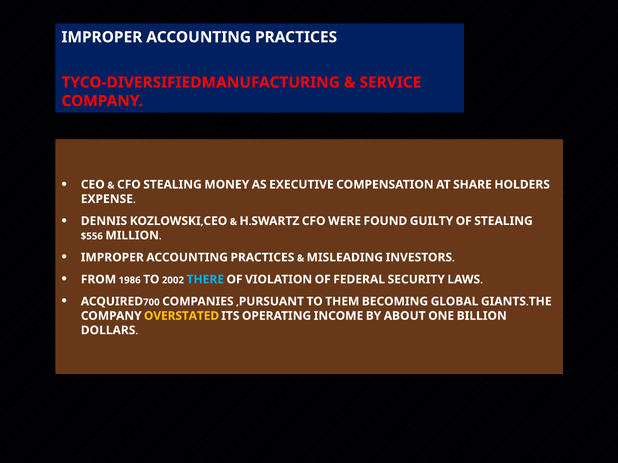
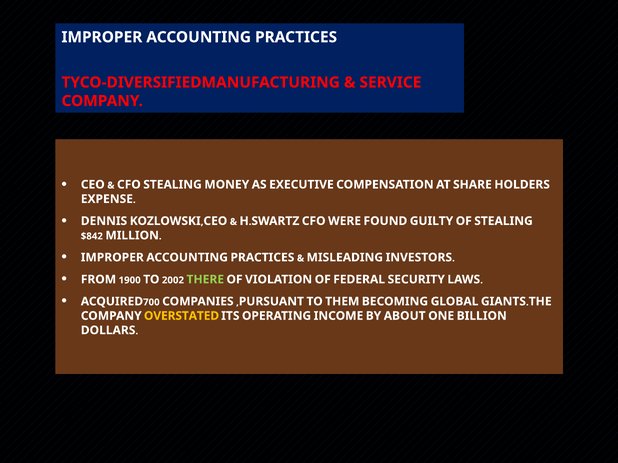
$556: $556 -> $842
1986: 1986 -> 1900
THERE colour: light blue -> light green
